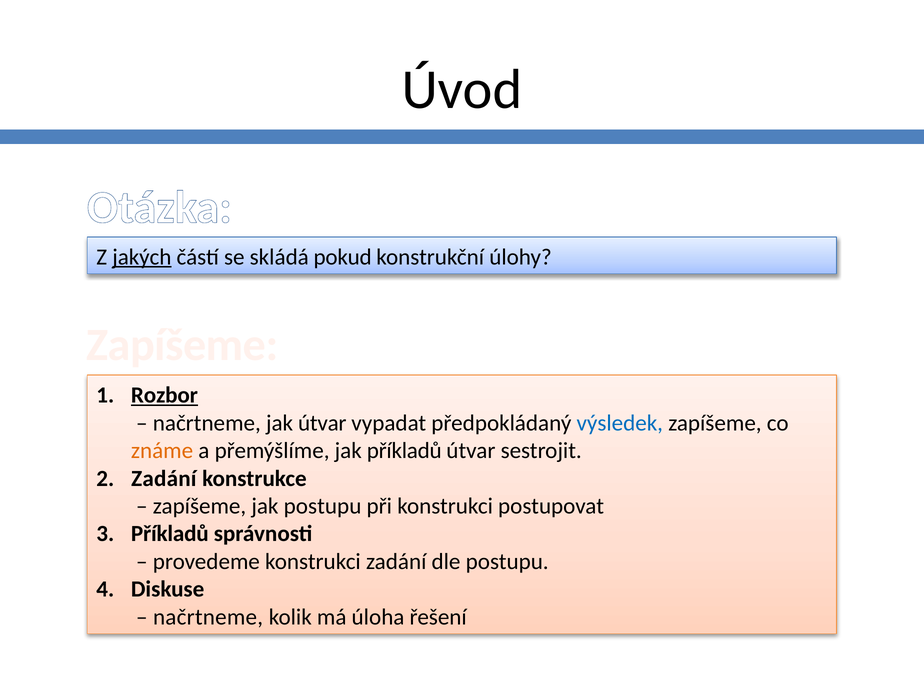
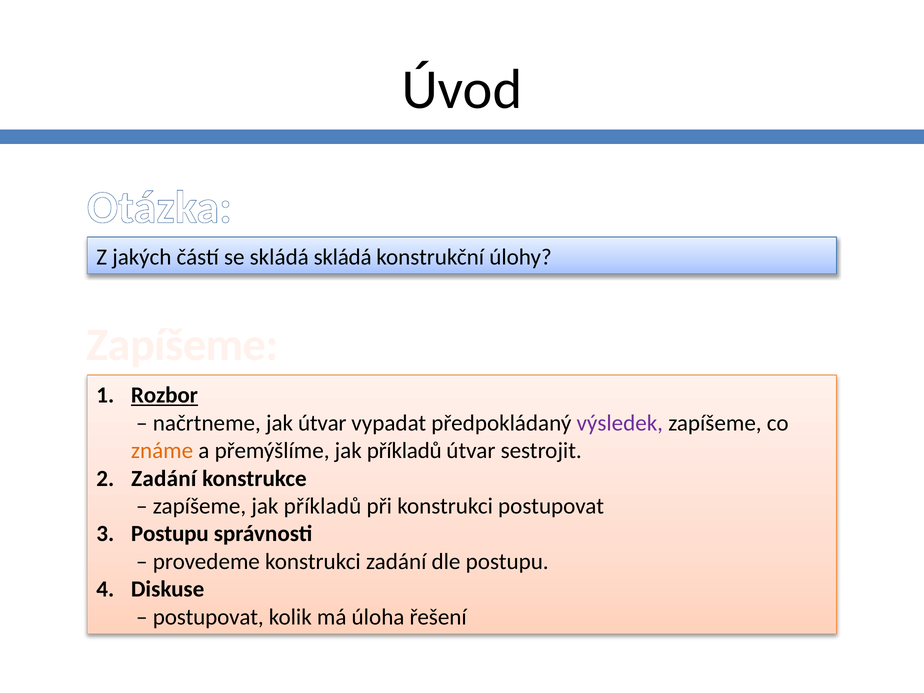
jakých underline: present -> none
skládá pokud: pokud -> skládá
výsledek colour: blue -> purple
zapíšeme jak postupu: postupu -> příkladů
Příkladů at (170, 534): Příkladů -> Postupu
načrtneme at (208, 617): načrtneme -> postupovat
